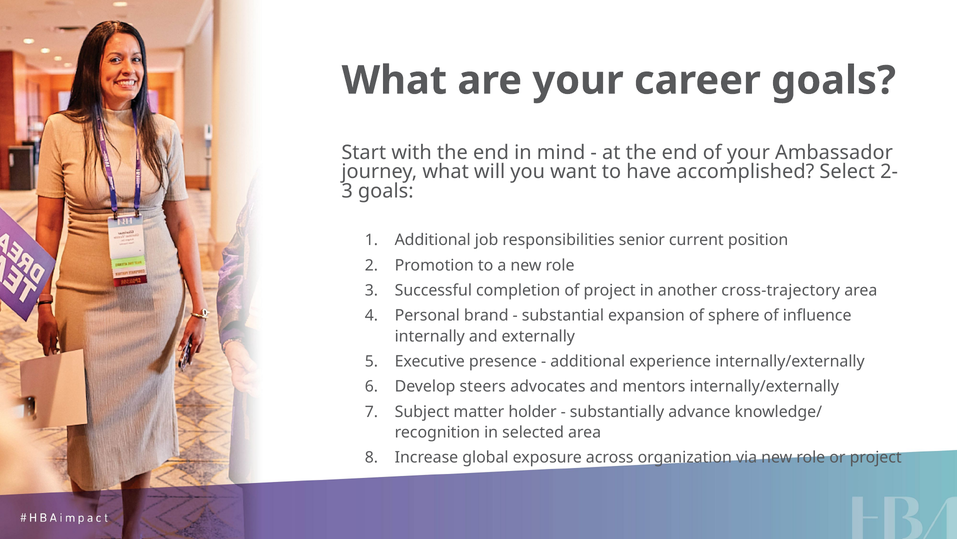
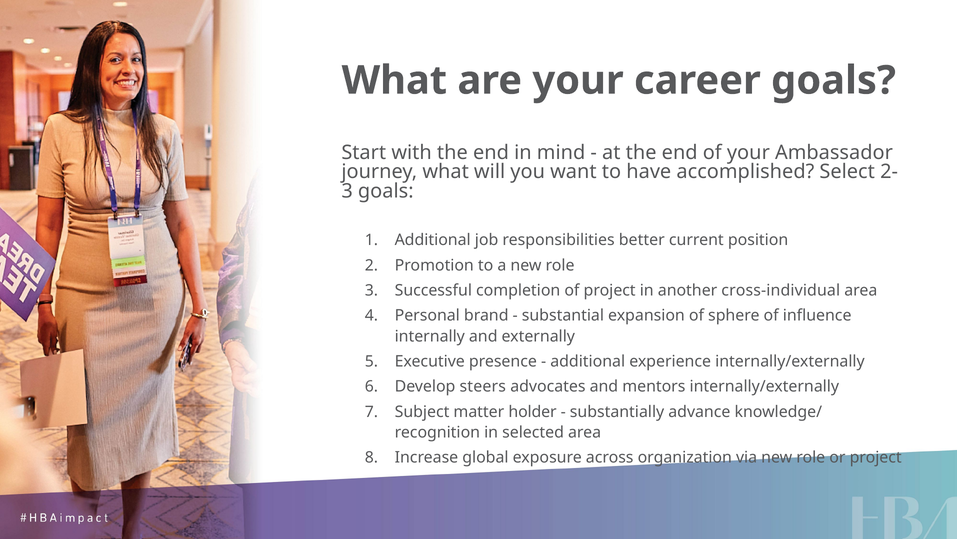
senior: senior -> better
cross-trajectory: cross-trajectory -> cross-individual
